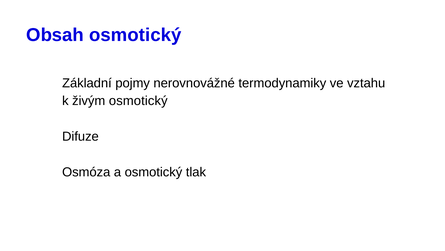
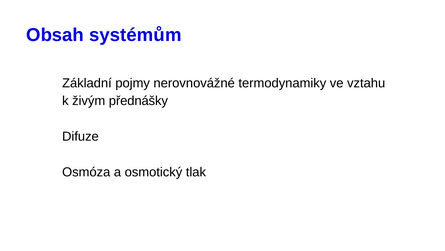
Obsah osmotický: osmotický -> systémům
živým osmotický: osmotický -> přednášky
